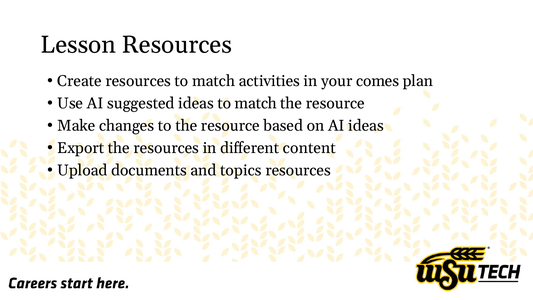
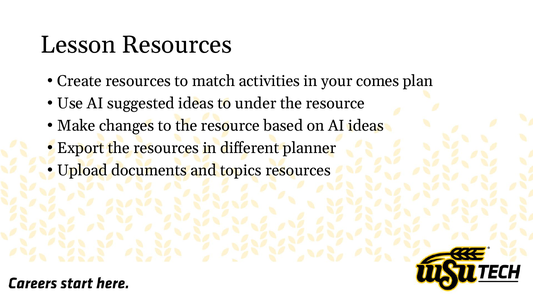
ideas to match: match -> under
content: content -> planner
